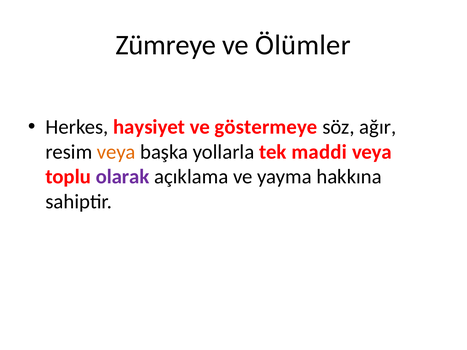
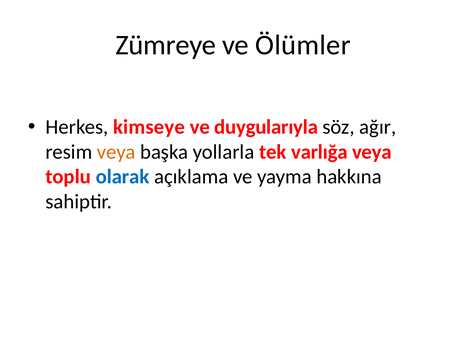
haysiyet: haysiyet -> kimseye
göstermeye: göstermeye -> duygularıyla
maddi: maddi -> varlığa
olarak colour: purple -> blue
